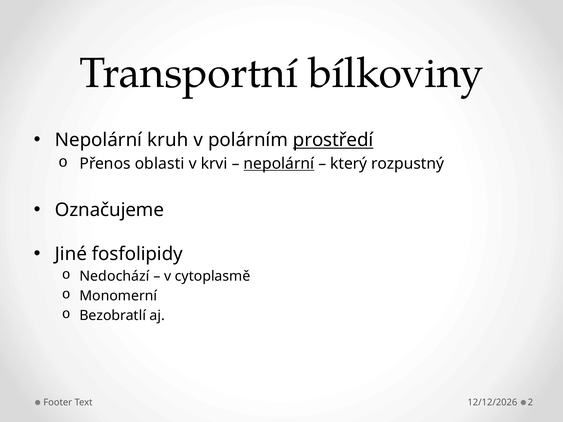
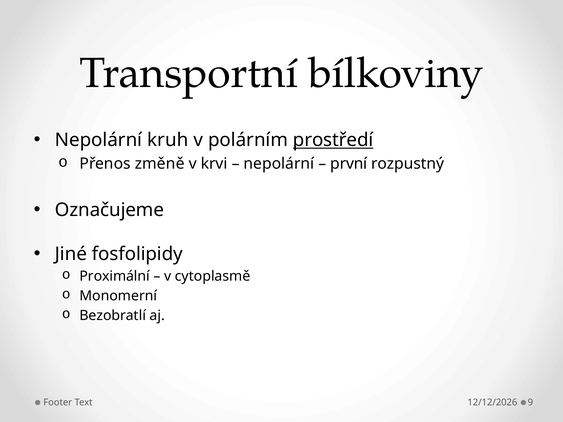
oblasti: oblasti -> změně
nepolární at (279, 164) underline: present -> none
který: který -> první
Nedochází: Nedochází -> Proximální
2: 2 -> 9
